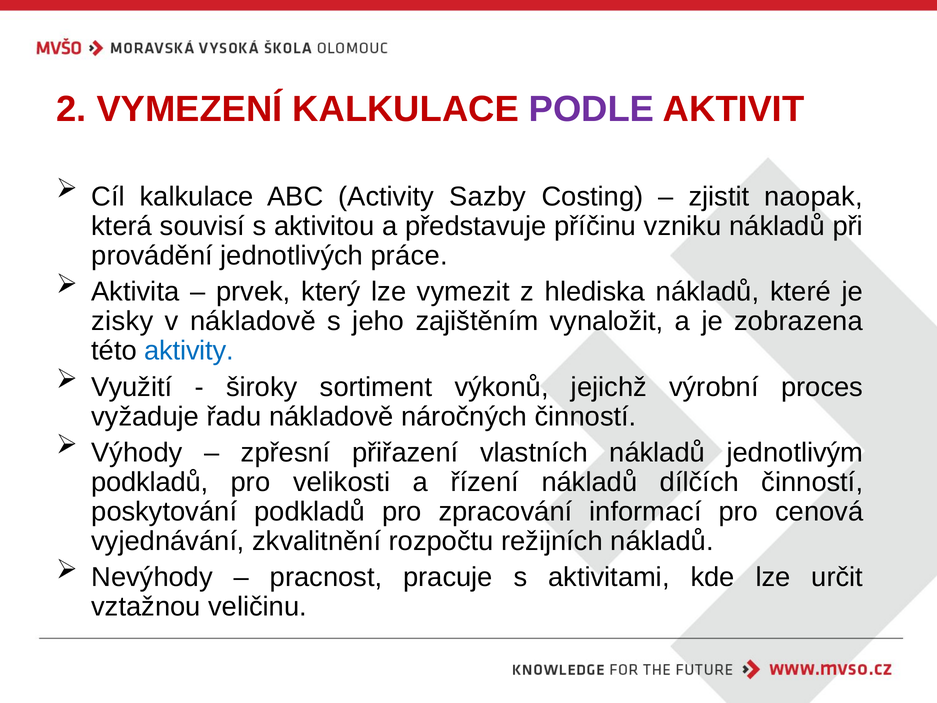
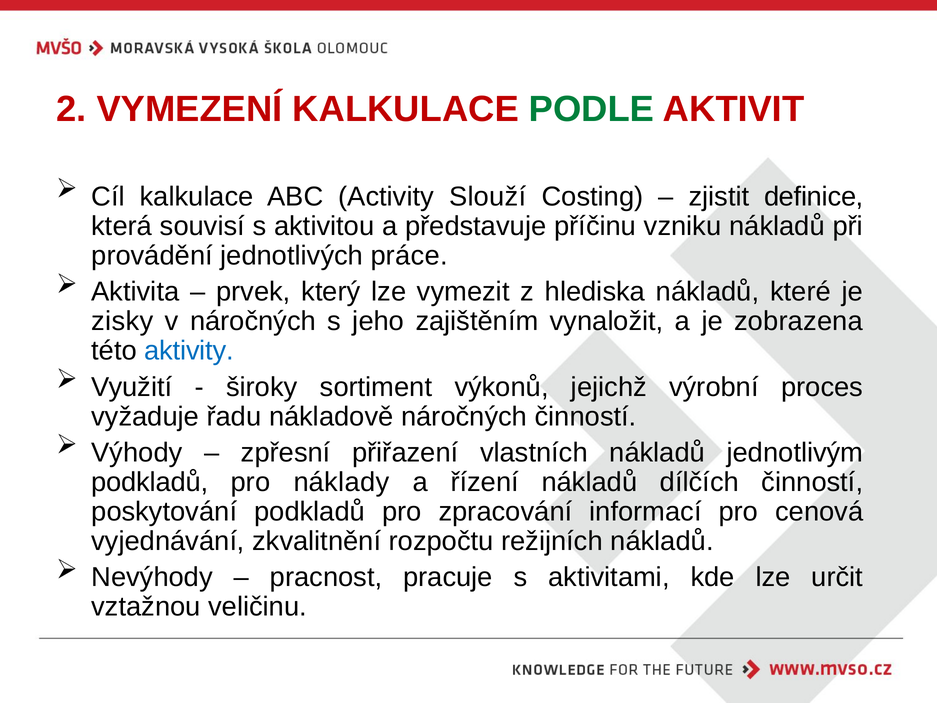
PODLE colour: purple -> green
Sazby: Sazby -> Slouží
naopak: naopak -> definice
v nákladově: nákladově -> náročných
velikosti: velikosti -> náklady
